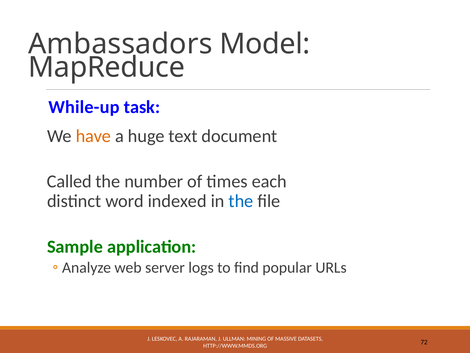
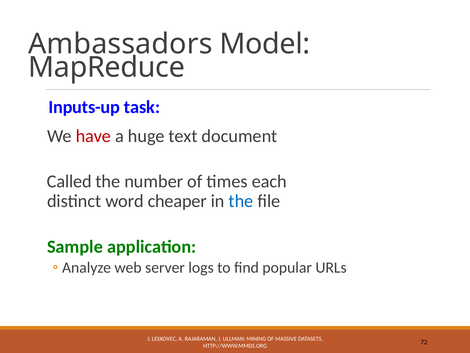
While-up: While-up -> Inputs-up
have colour: orange -> red
indexed: indexed -> cheaper
